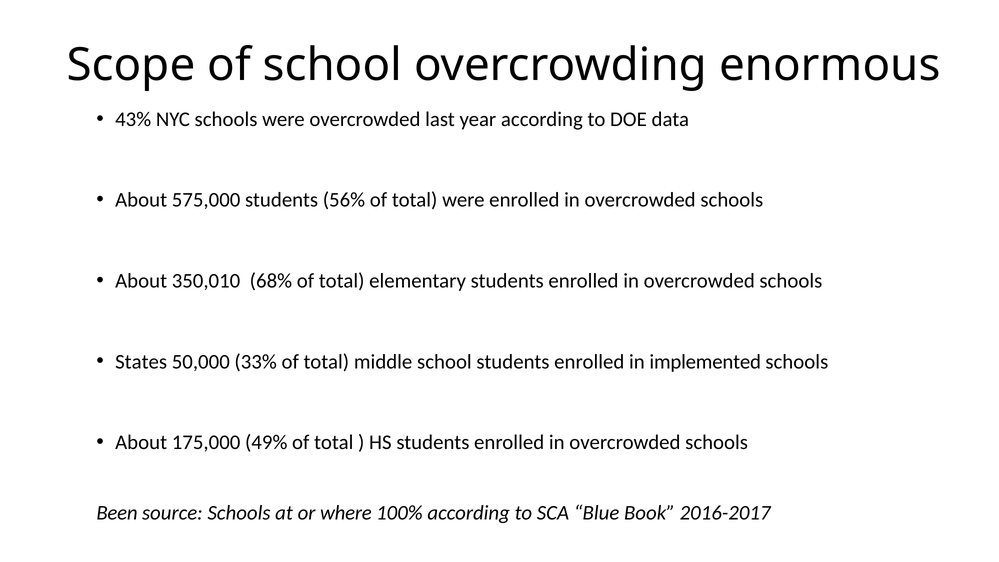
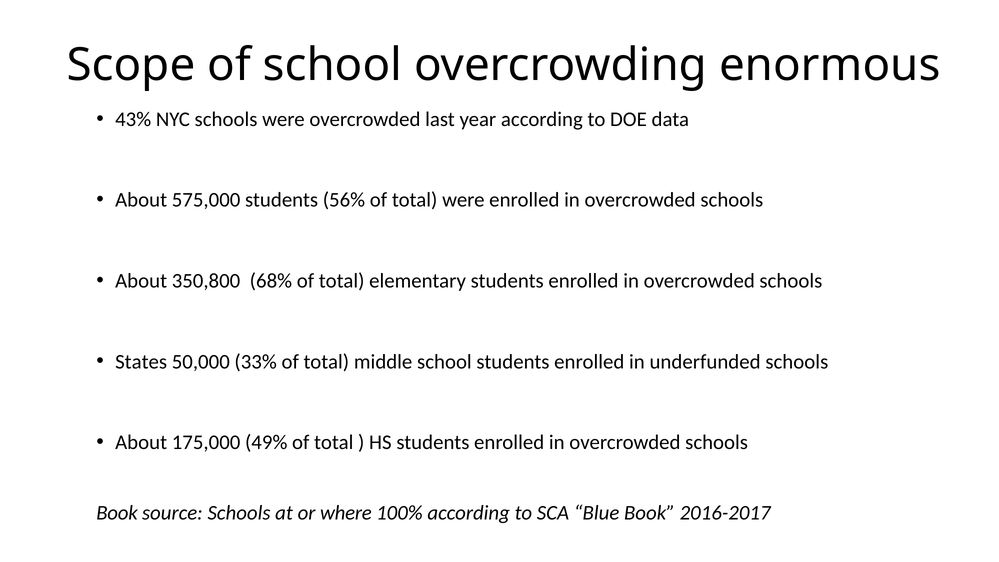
350,010: 350,010 -> 350,800
implemented: implemented -> underfunded
Been at (117, 513): Been -> Book
